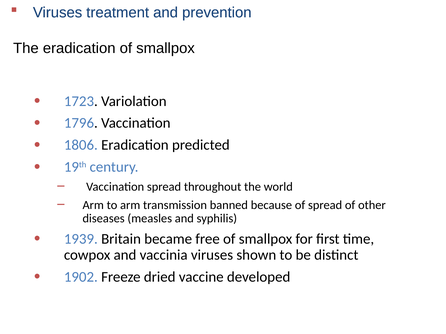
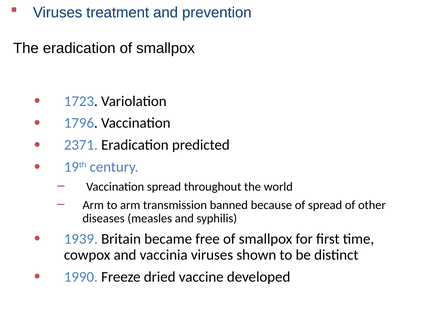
1806: 1806 -> 2371
1902: 1902 -> 1990
